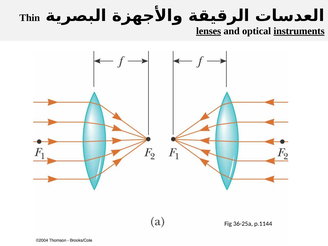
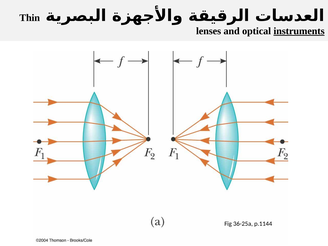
lenses underline: present -> none
